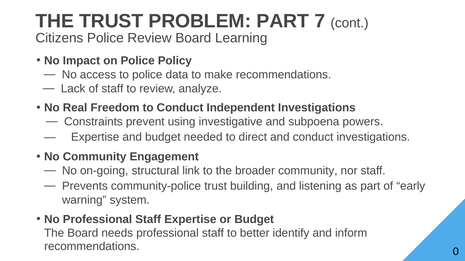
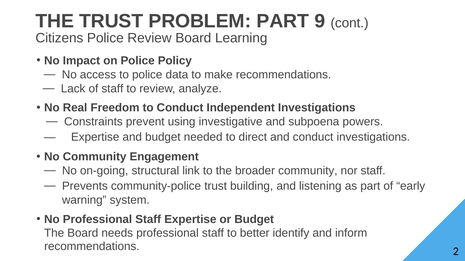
7: 7 -> 9
0: 0 -> 2
